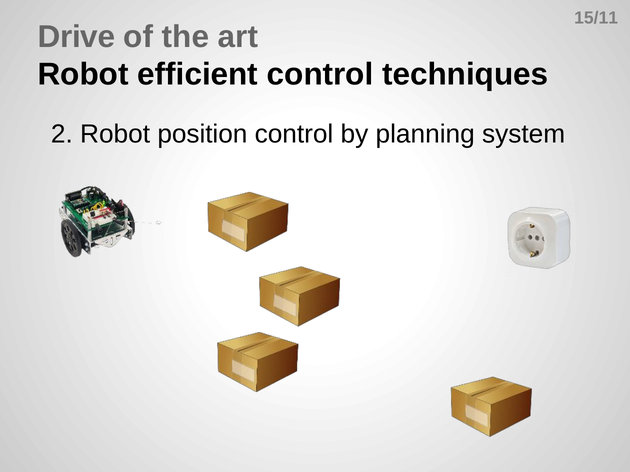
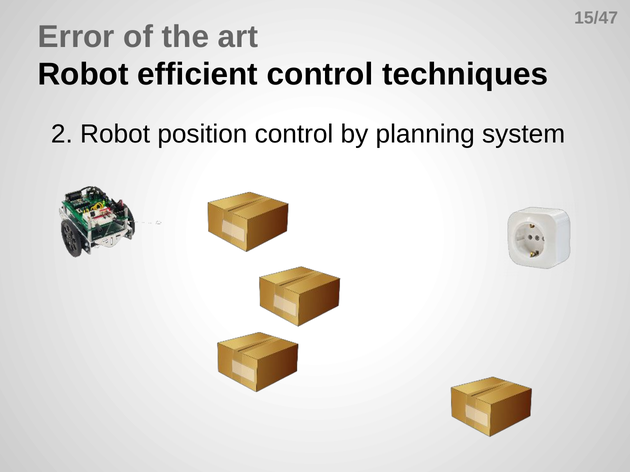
15/11: 15/11 -> 15/47
Drive: Drive -> Error
